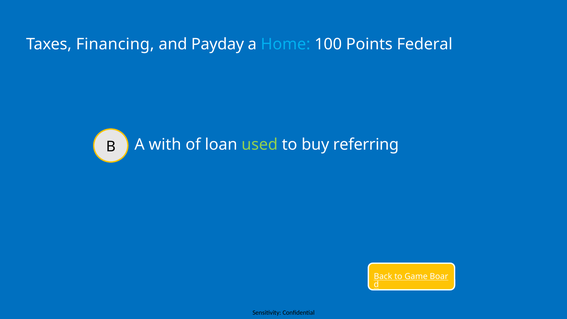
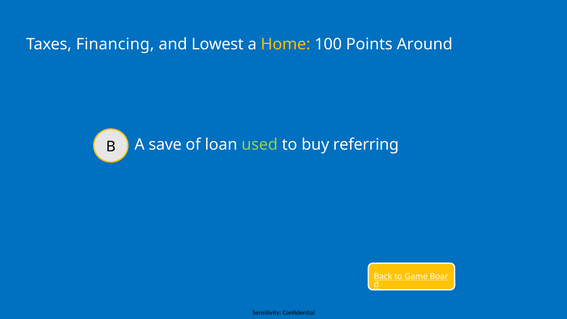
Payday: Payday -> Lowest
Home colour: light blue -> yellow
Federal: Federal -> Around
with: with -> save
